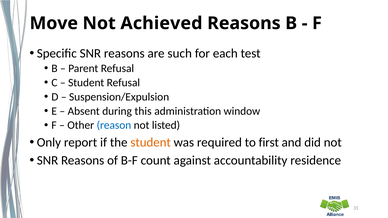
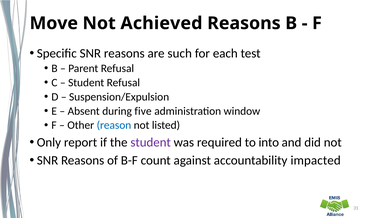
this: this -> five
student at (151, 143) colour: orange -> purple
first: first -> into
residence: residence -> impacted
